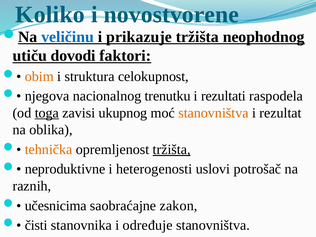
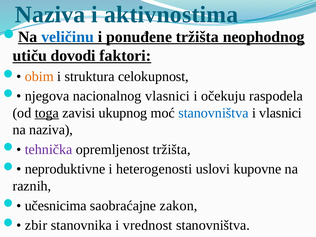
Koliko at (50, 15): Koliko -> Naziva
novostvorene: novostvorene -> aktivnostima
prikazuje: prikazuje -> ponuđene
nacionalnog trenutku: trenutku -> vlasnici
rezultati: rezultati -> očekuju
stanovništva at (213, 113) colour: orange -> blue
i rezultat: rezultat -> vlasnici
na oblika: oblika -> naziva
tehnička colour: orange -> purple
tržišta at (172, 149) underline: present -> none
potrošač: potrošač -> kupovne
čisti: čisti -> zbir
određuje: određuje -> vrednost
